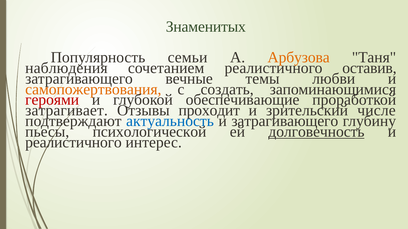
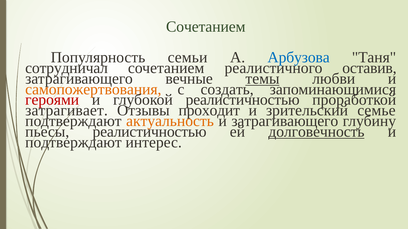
Знаменитых at (206, 27): Знаменитых -> Сочетанием
Арбузова colour: orange -> blue
наблюдения: наблюдения -> сотрудничал
темы underline: none -> present
глубокой обеспечивающие: обеспечивающие -> реалистичностью
числе: числе -> семье
актуальность colour: blue -> orange
пьесы психологической: психологической -> реалистичностью
реалистичного at (74, 143): реалистичного -> подтверждают
